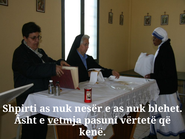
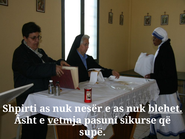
blehet underline: none -> present
vërtetë: vërtetë -> sikurse
kenë: kenë -> supë
